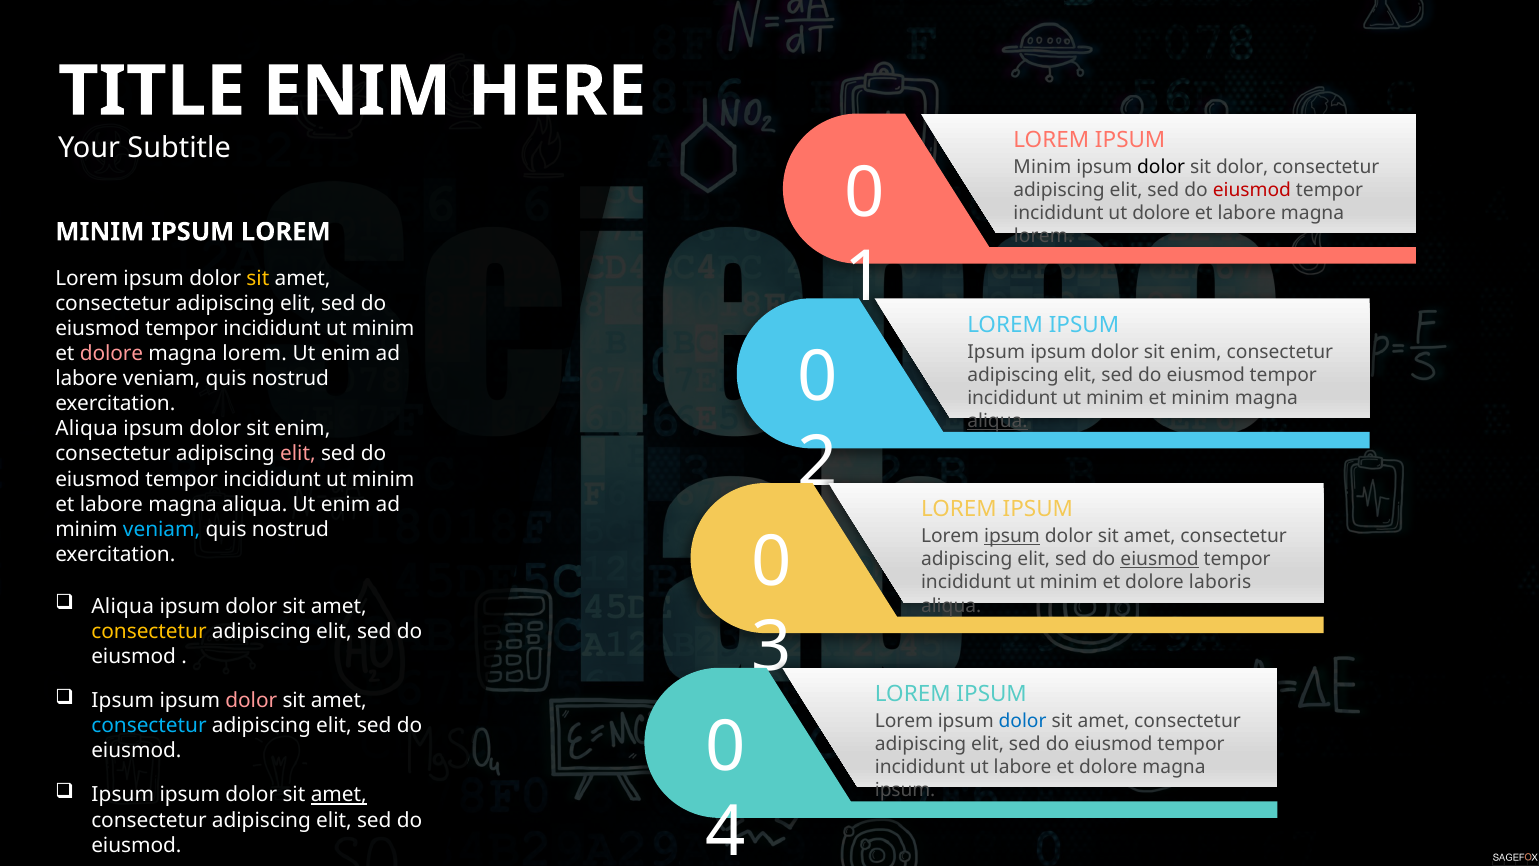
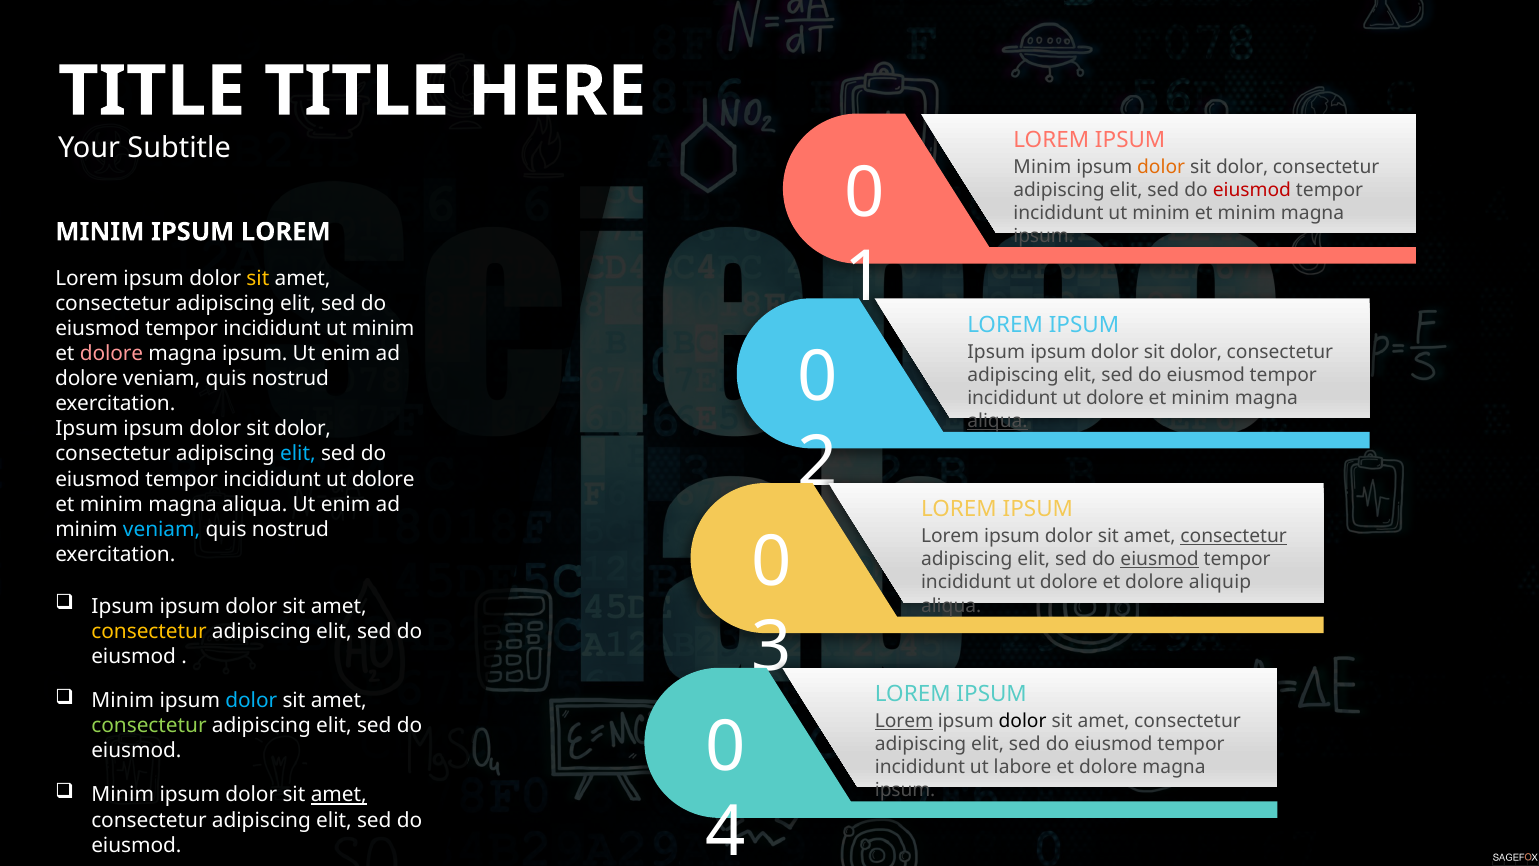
ENIM at (357, 91): ENIM -> TITLE
dolor at (1161, 167) colour: black -> orange
dolore at (1161, 213): dolore -> minim
labore at (1247, 213): labore -> minim
lorem at (1043, 236): lorem -> ipsum
enim at (1196, 352): enim -> dolor
lorem at (255, 354): lorem -> ipsum
labore at (87, 379): labore -> dolore
minim at (1115, 398): minim -> dolore
Aliqua at (87, 429): Aliqua -> Ipsum
enim at (303, 429): enim -> dolor
elit at (298, 454) colour: pink -> light blue
minim at (383, 479): minim -> dolore
labore at (111, 504): labore -> minim
ipsum at (1012, 536) underline: present -> none
consectetur at (1234, 536) underline: none -> present
minim at (1069, 582): minim -> dolore
laboris: laboris -> aliquip
Aliqua at (123, 606): Aliqua -> Ipsum
Ipsum at (123, 700): Ipsum -> Minim
dolor at (251, 700) colour: pink -> light blue
Lorem at (904, 721) underline: none -> present
dolor at (1023, 721) colour: blue -> black
consectetur at (149, 725) colour: light blue -> light green
Ipsum at (123, 795): Ipsum -> Minim
